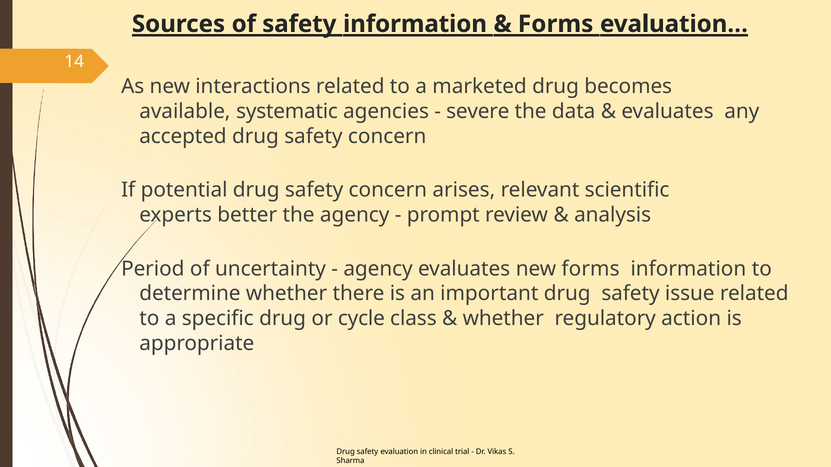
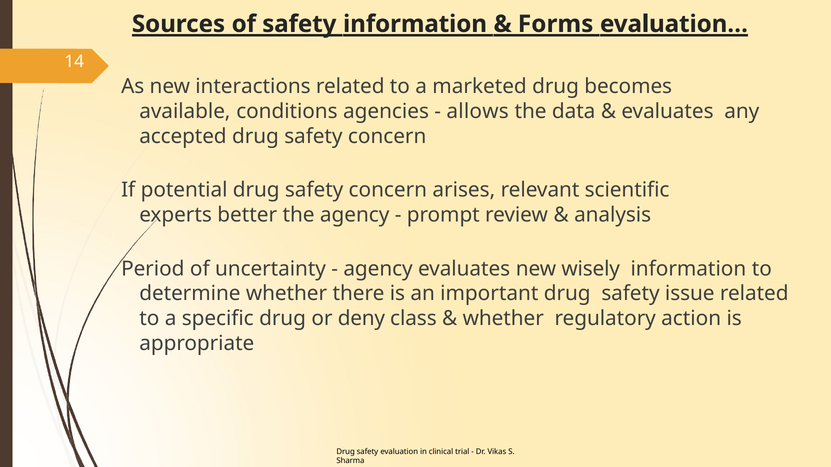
systematic: systematic -> conditions
severe: severe -> allows
new forms: forms -> wisely
cycle: cycle -> deny
